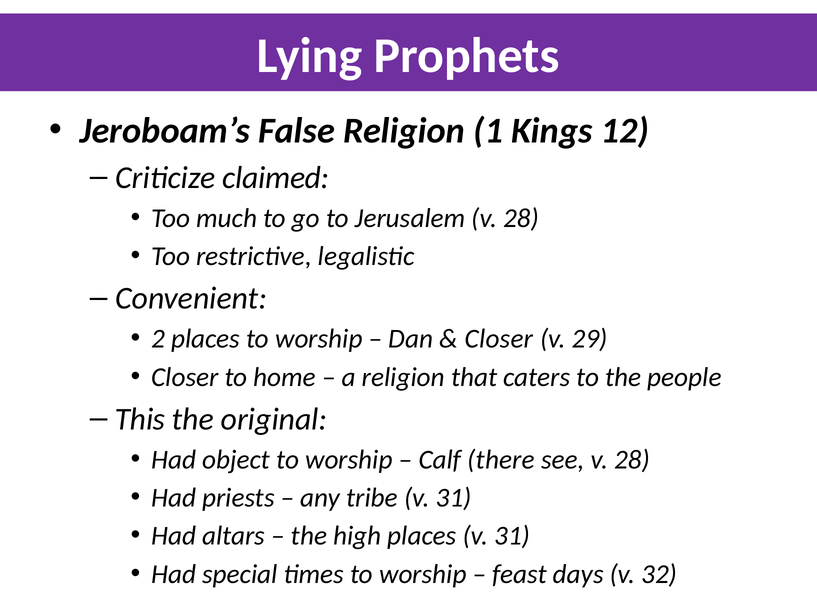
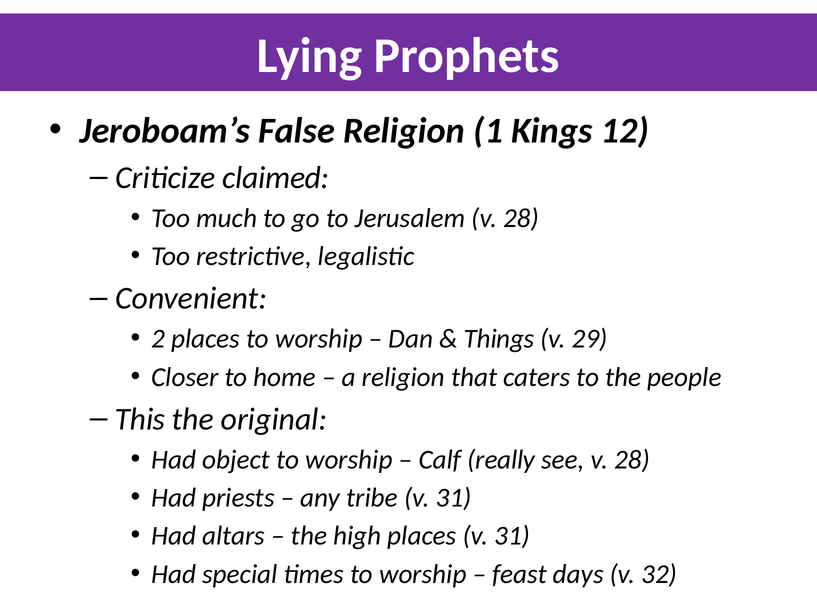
Closer at (499, 339): Closer -> Things
there: there -> really
